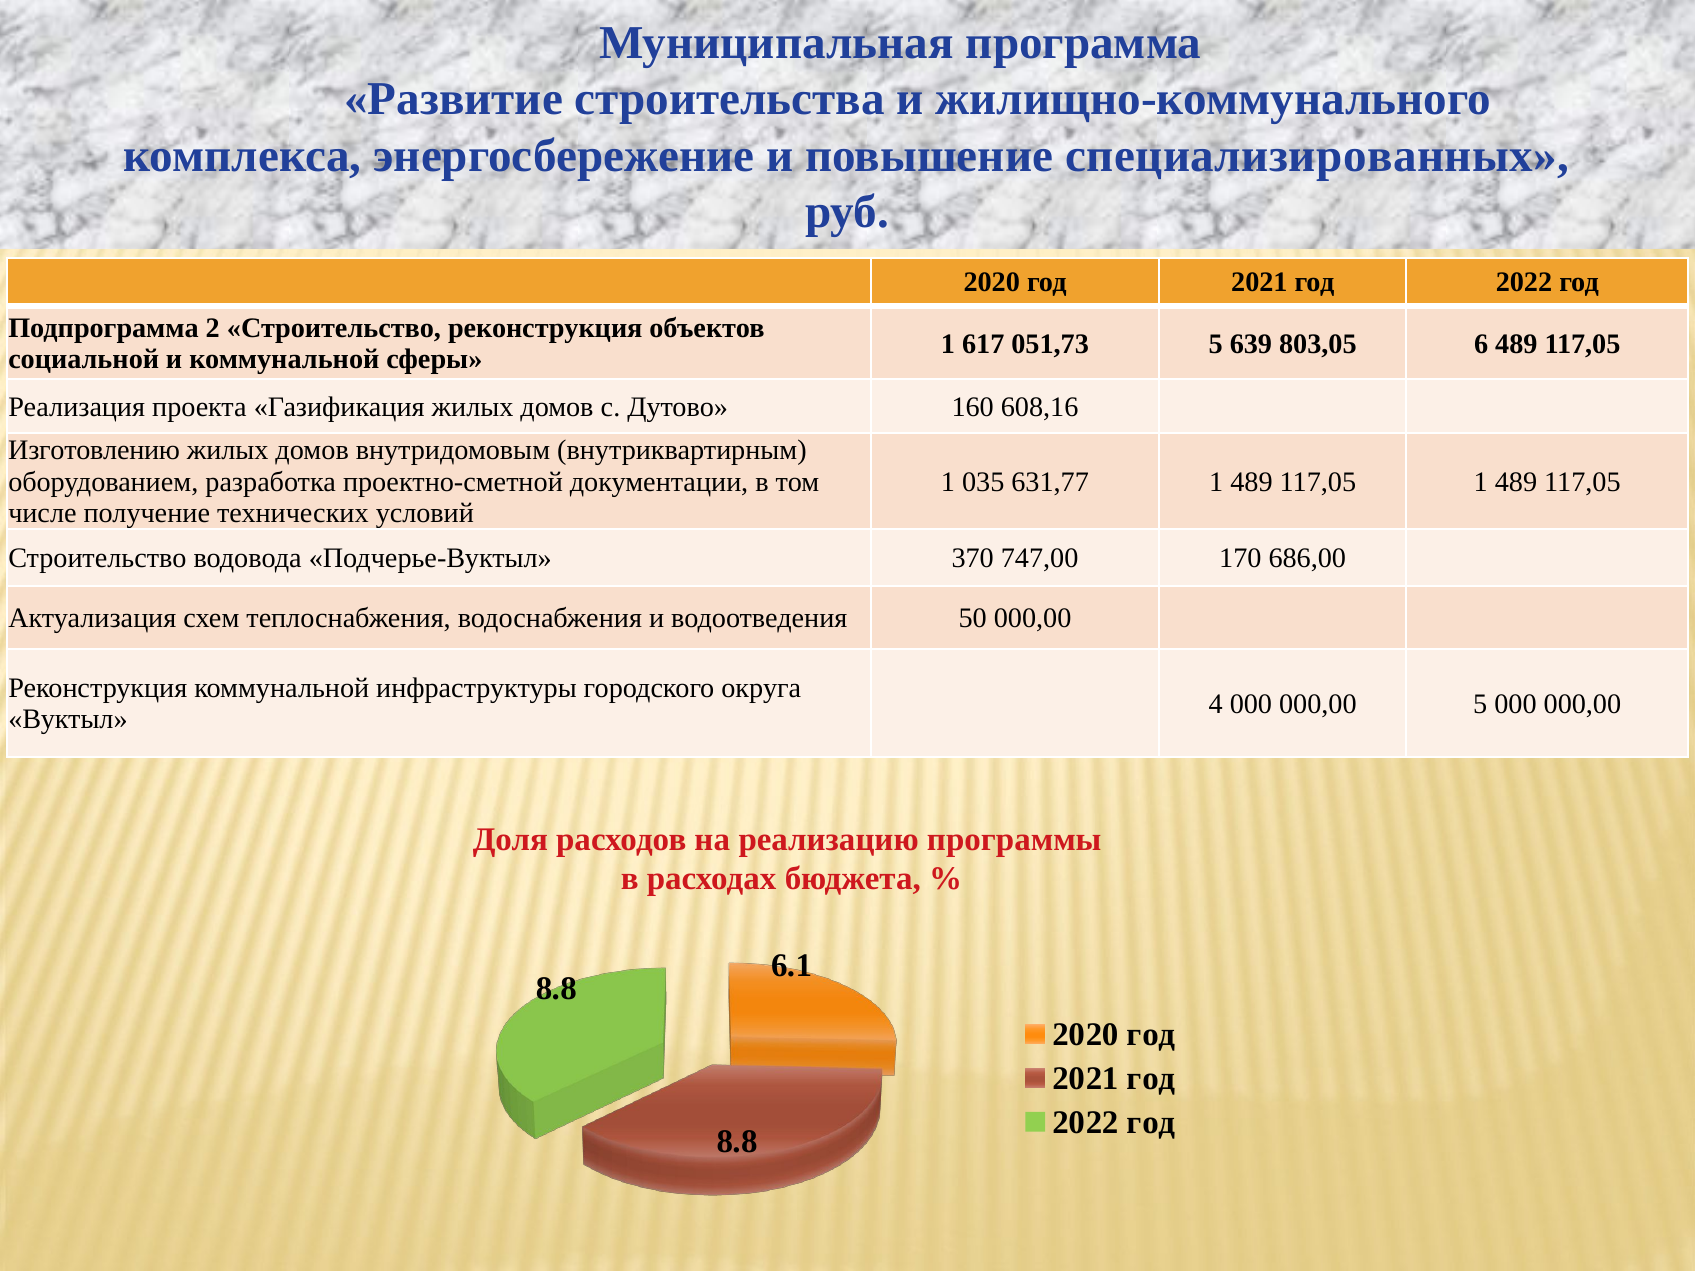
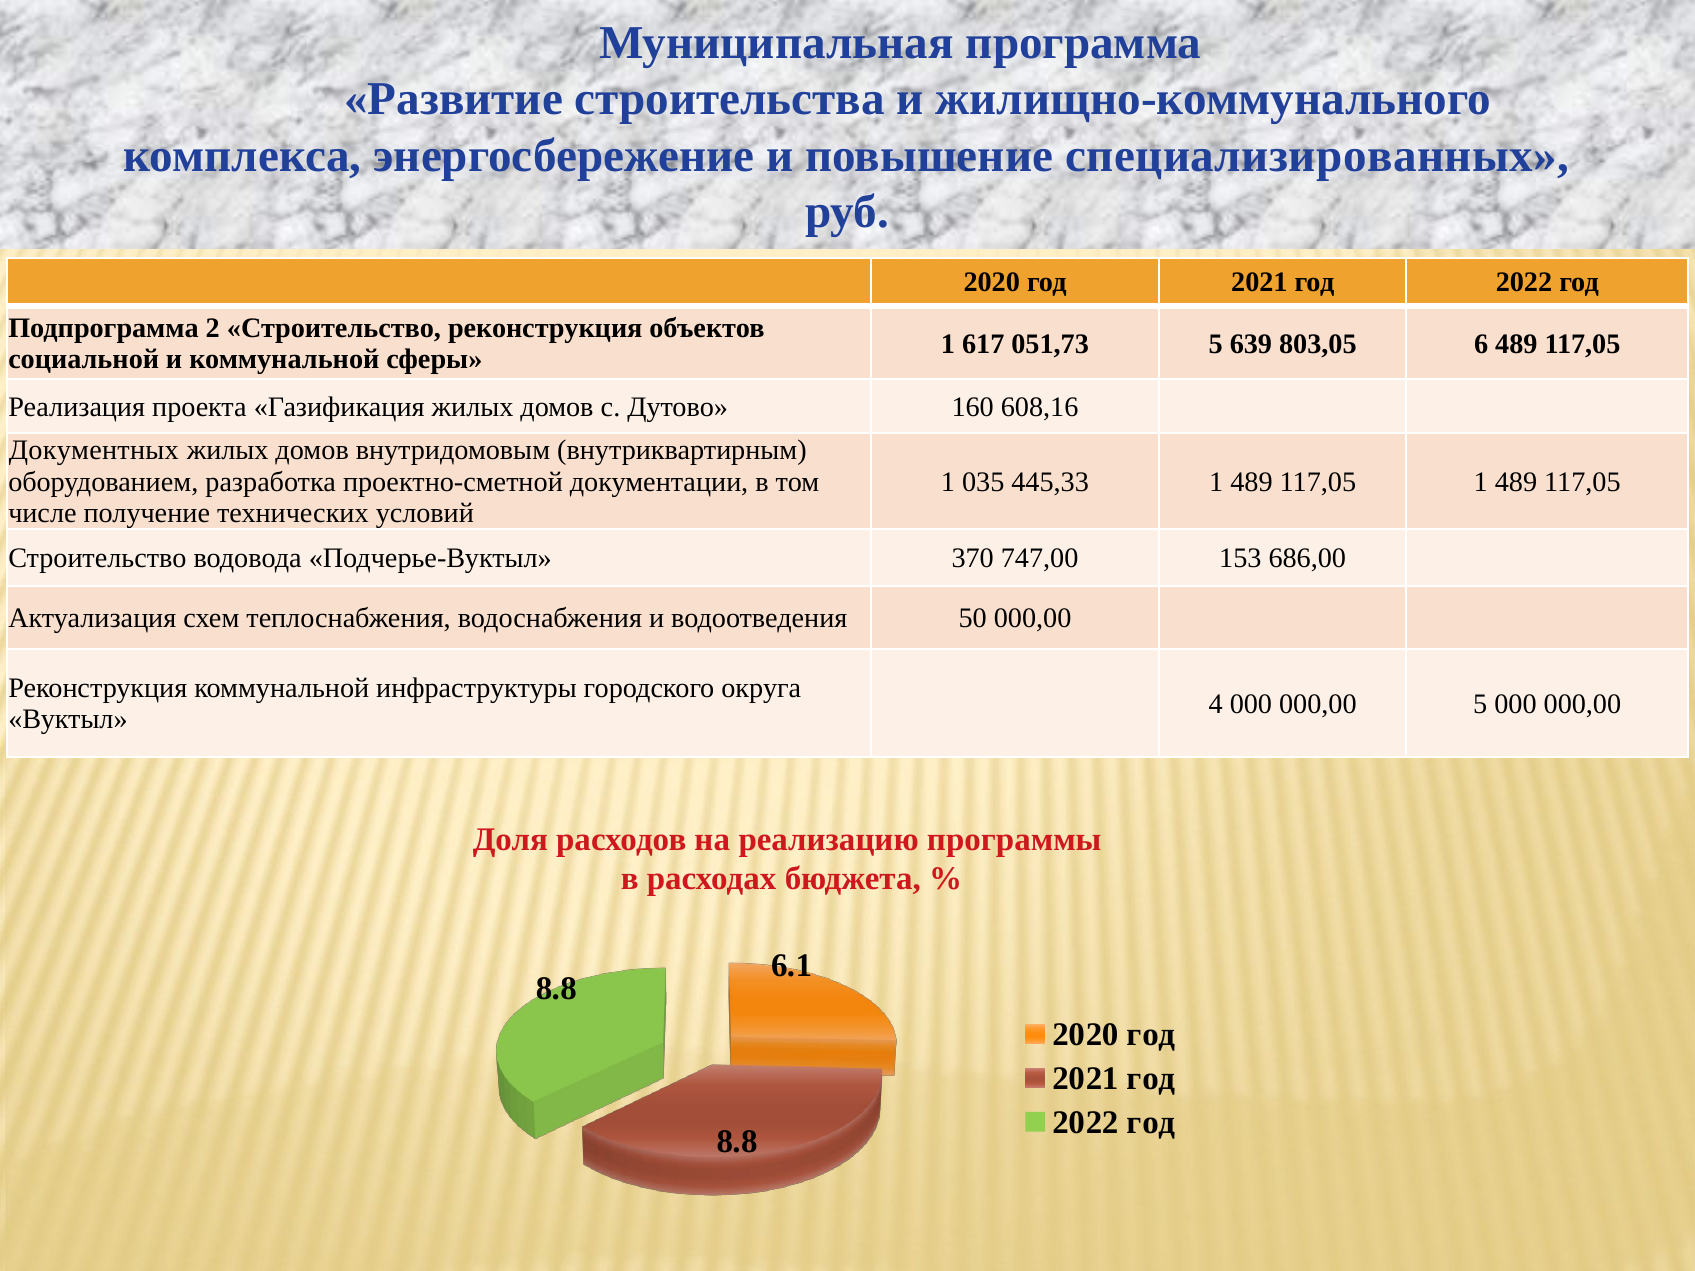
Изготовлению: Изготовлению -> Документных
631,77: 631,77 -> 445,33
170: 170 -> 153
